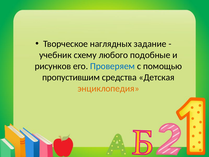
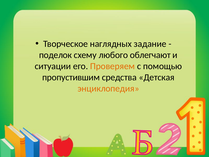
учебник: учебник -> поделок
подобные: подобные -> облегчают
рисунков: рисунков -> ситуации
Проверяем colour: blue -> orange
